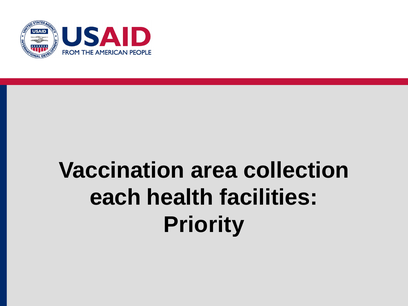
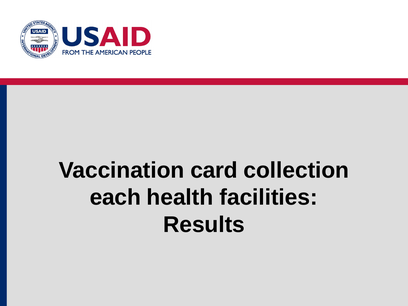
area: area -> card
Priority: Priority -> Results
